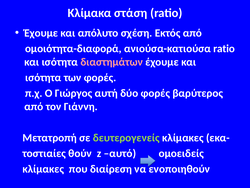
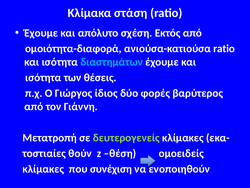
διαστημάτων colour: pink -> light blue
των φορές: φορές -> θέσεις
αυτή: αυτή -> ίδιος
αυτό: αυτό -> θέση
διαίρεση: διαίρεση -> συνέχιση
